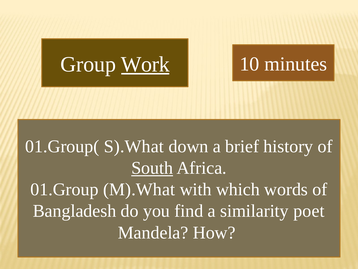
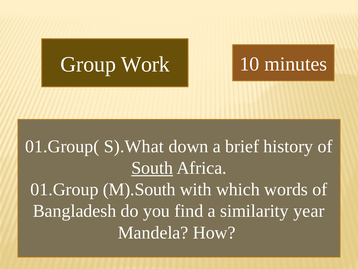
Work underline: present -> none
M).What: M).What -> M).South
poet: poet -> year
